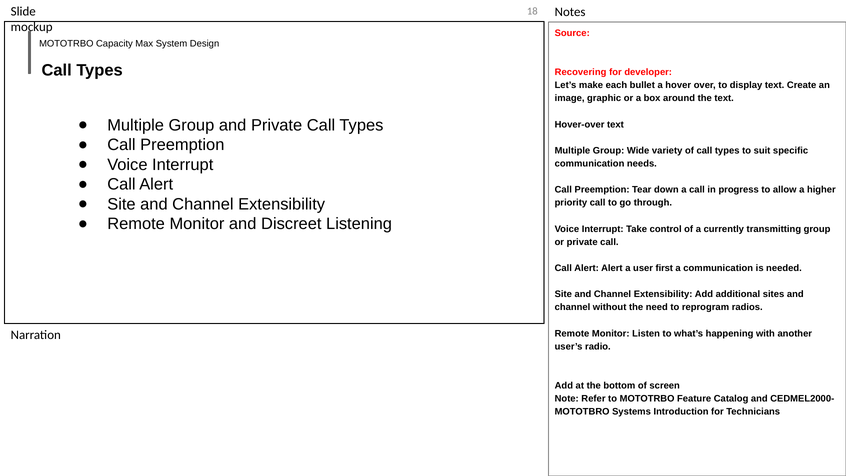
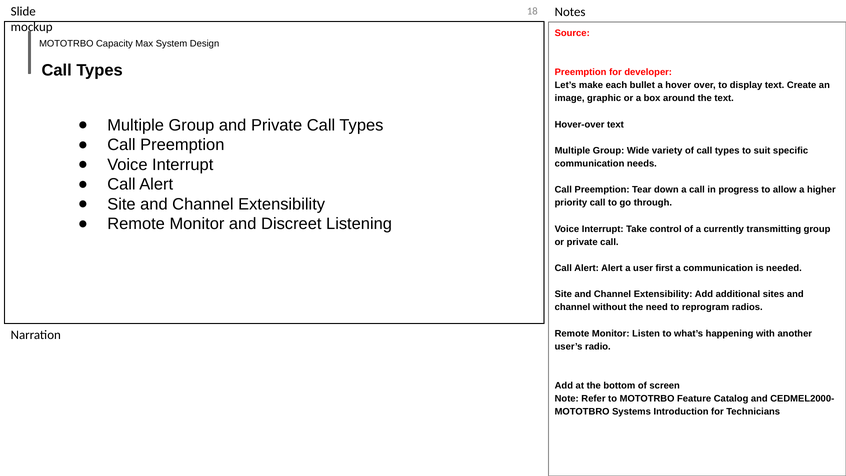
Recovering at (581, 72): Recovering -> Preemption
